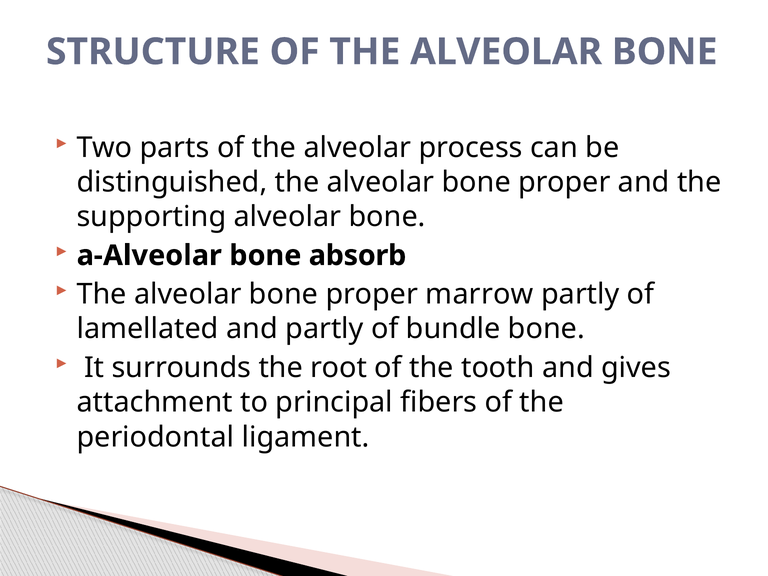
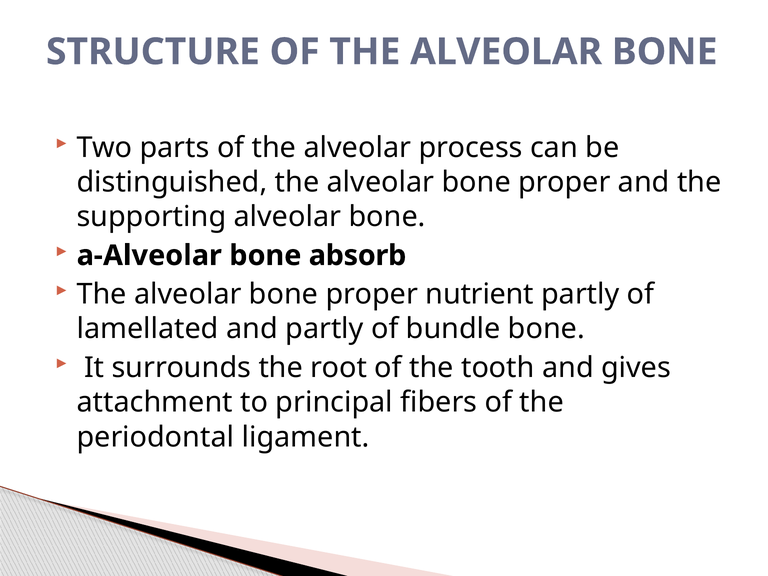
marrow: marrow -> nutrient
